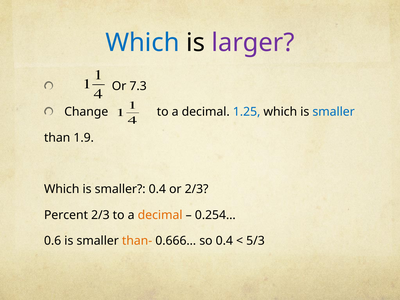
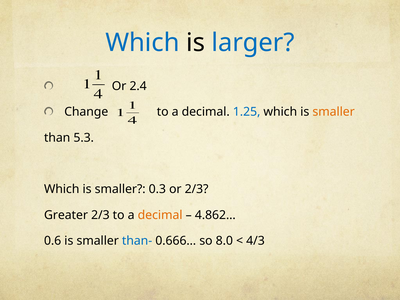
larger colour: purple -> blue
7.3: 7.3 -> 2.4
smaller at (334, 112) colour: blue -> orange
1.9: 1.9 -> 5.3
smaller 0.4: 0.4 -> 0.3
Percent: Percent -> Greater
0.254…: 0.254… -> 4.862…
than- colour: orange -> blue
so 0.4: 0.4 -> 8.0
5/3: 5/3 -> 4/3
